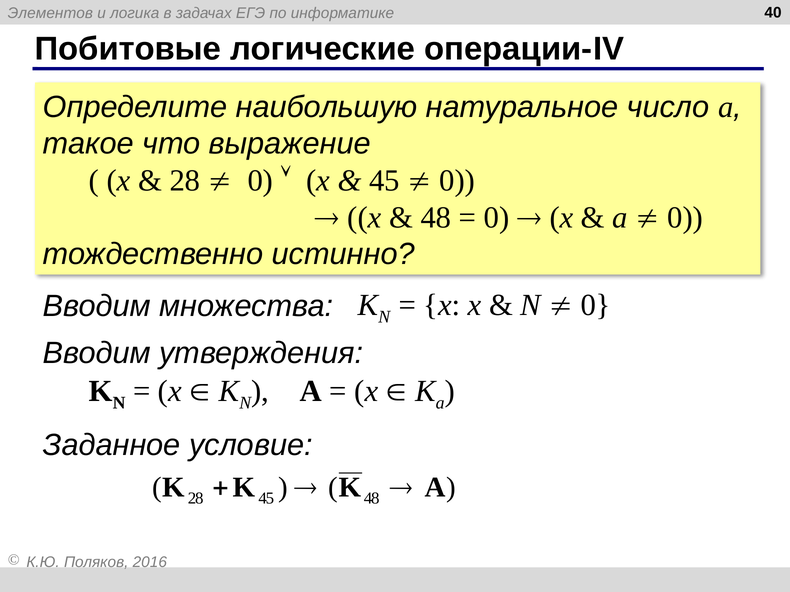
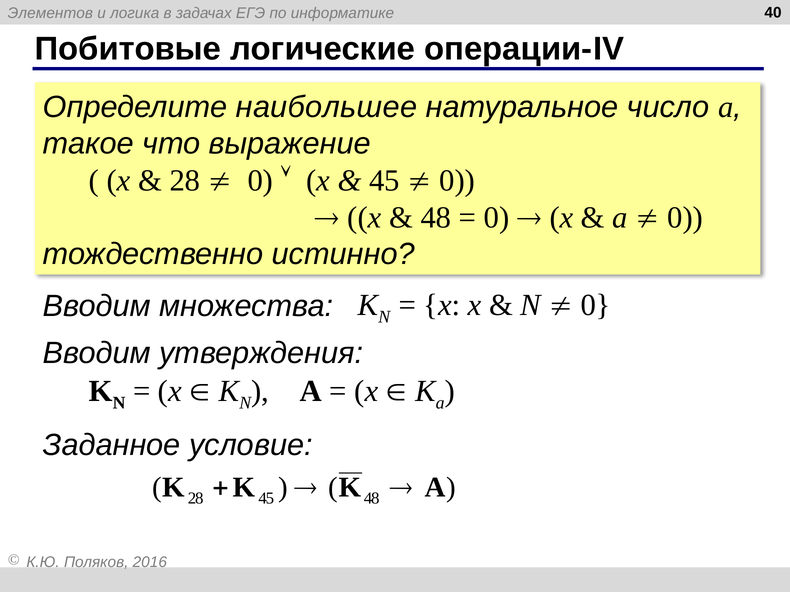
наибольшую: наибольшую -> наибольшее
